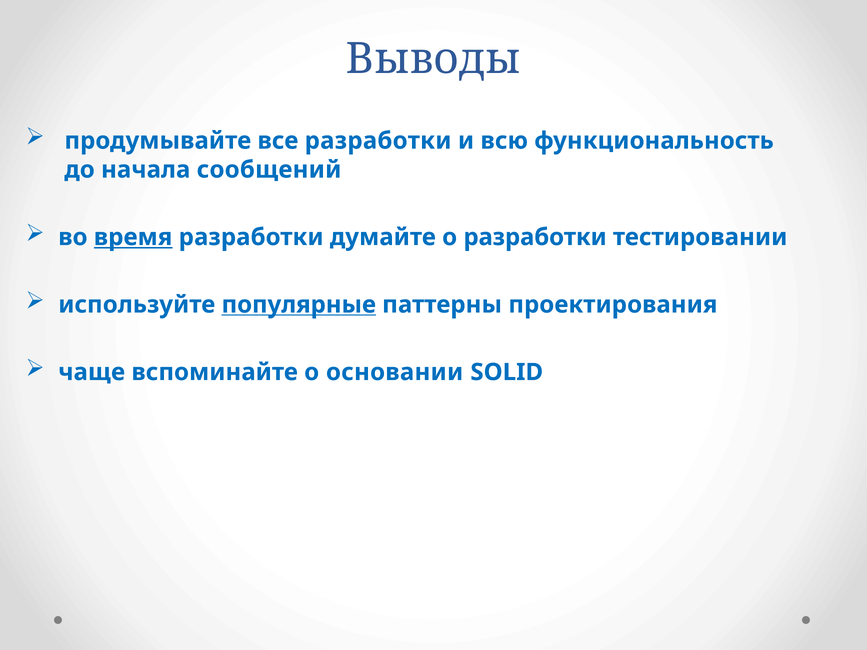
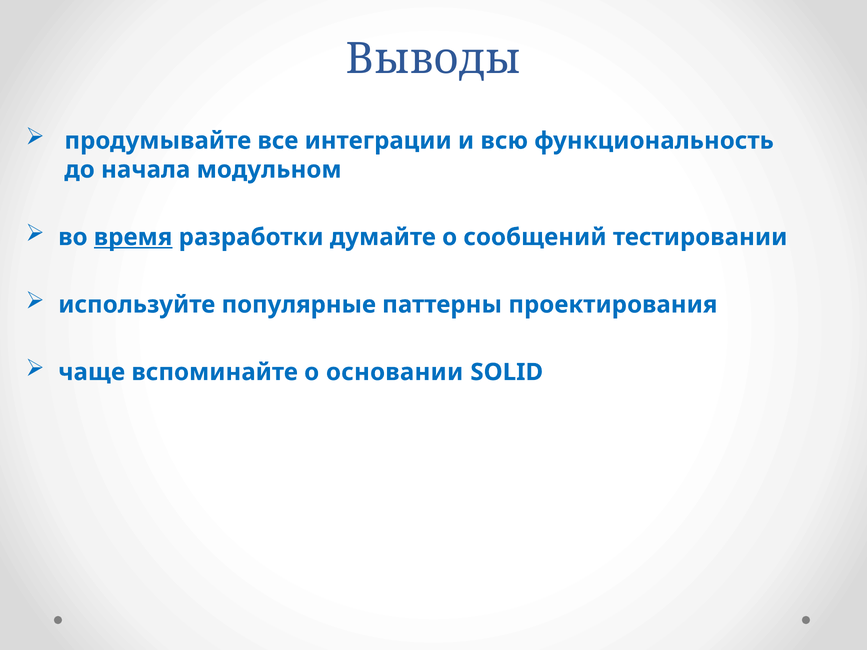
все разработки: разработки -> интеграции
сообщений: сообщений -> модульном
о разработки: разработки -> сообщений
популярные underline: present -> none
